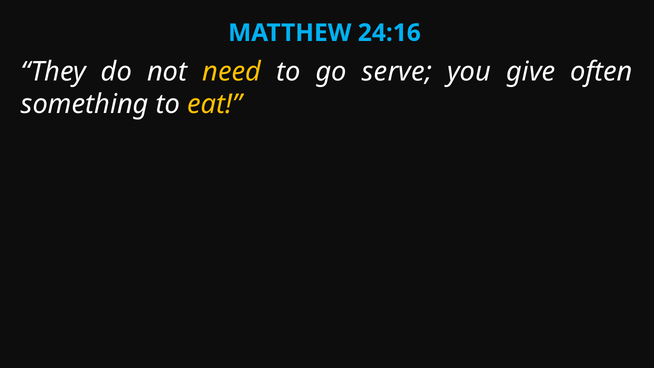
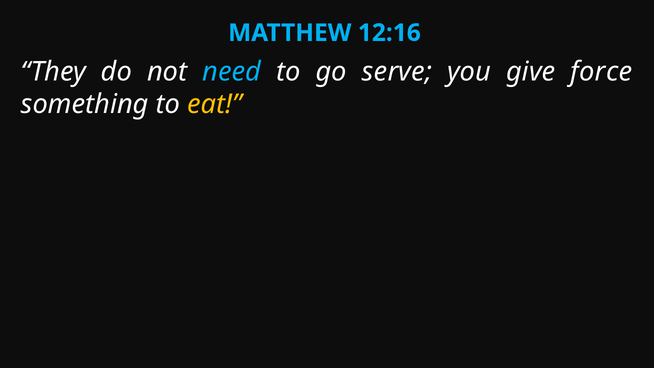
24:16: 24:16 -> 12:16
need colour: yellow -> light blue
often: often -> force
